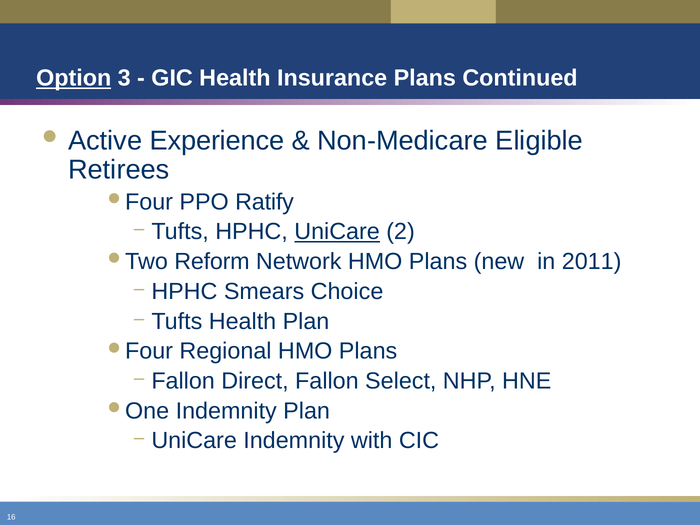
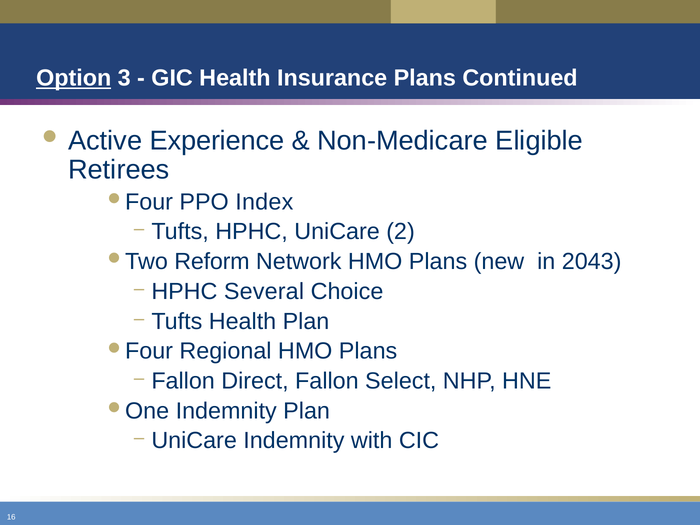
Ratify: Ratify -> Index
UniCare at (337, 232) underline: present -> none
2011: 2011 -> 2043
Smears: Smears -> Several
